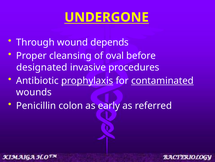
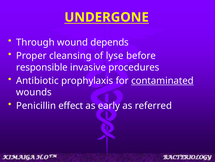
oval: oval -> lyse
designated: designated -> responsible
prophylaxis underline: present -> none
colon: colon -> effect
